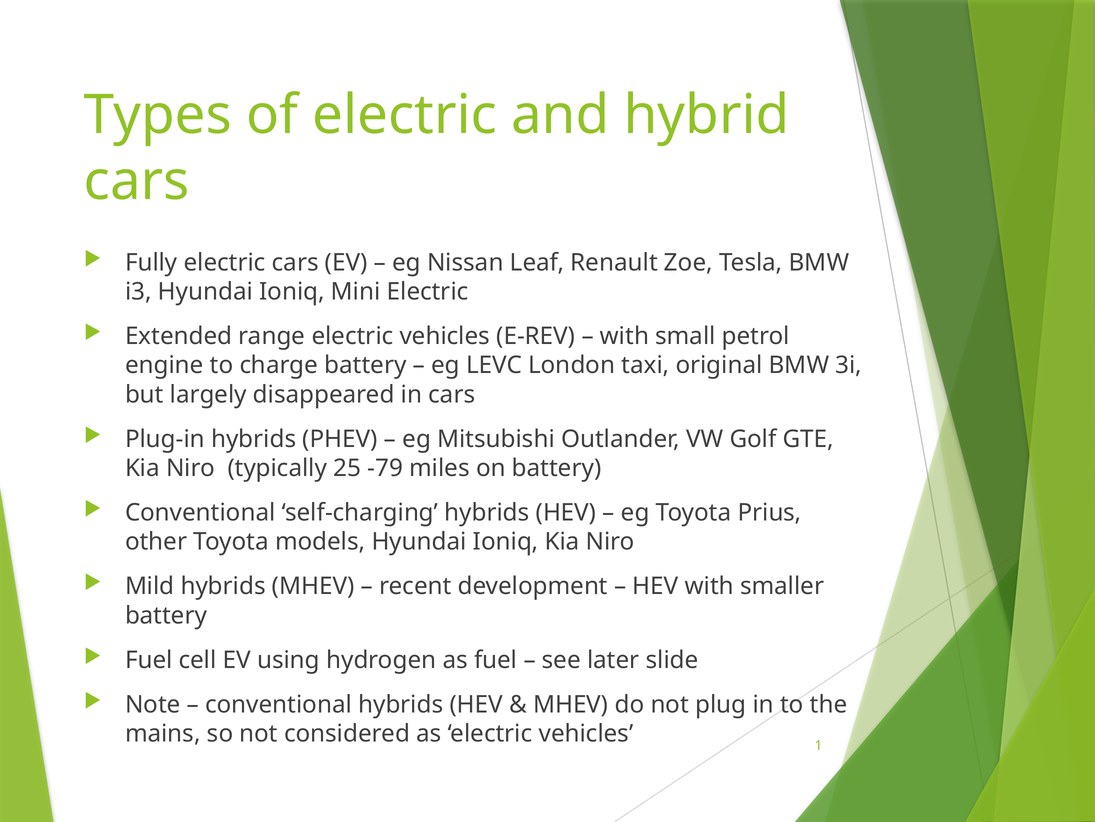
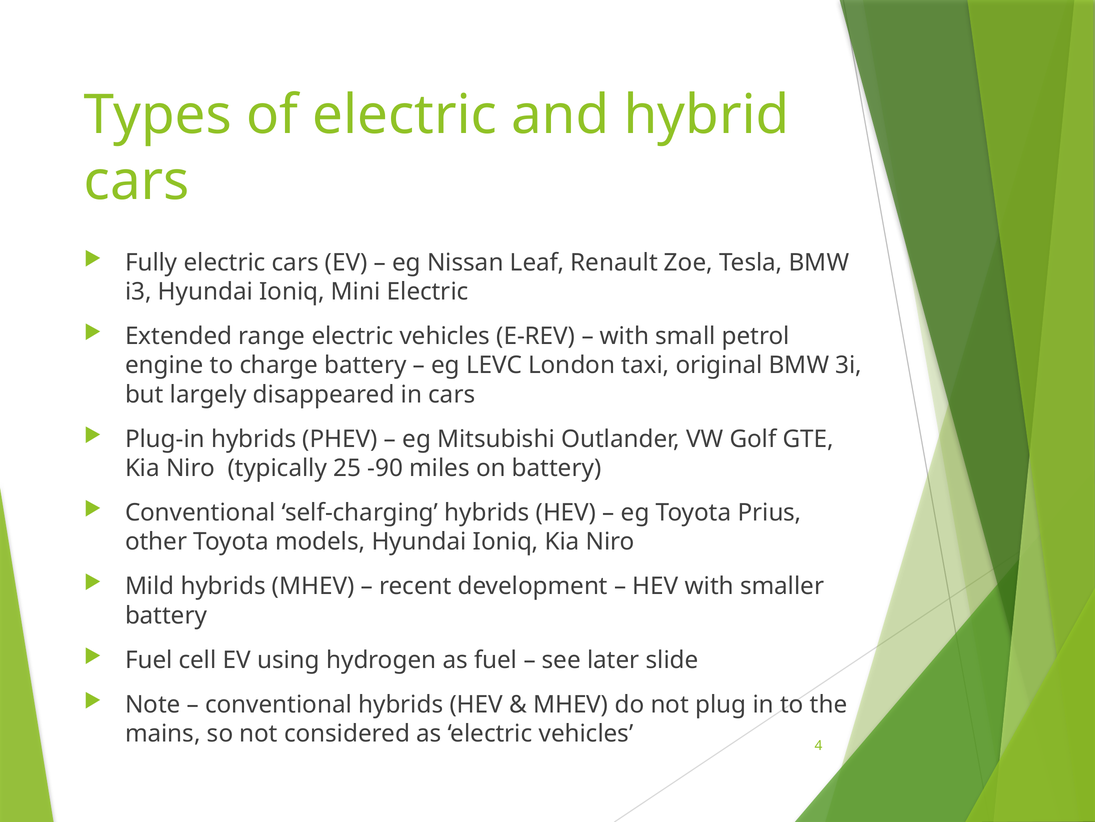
-79: -79 -> -90
1: 1 -> 4
